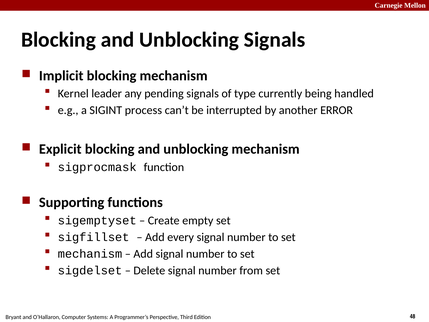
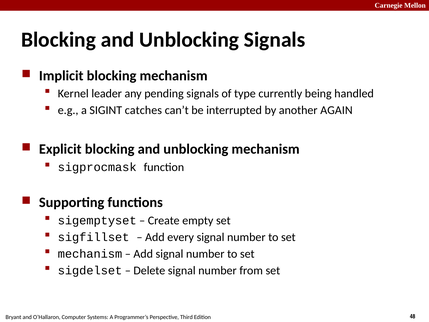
process: process -> catches
ERROR: ERROR -> AGAIN
